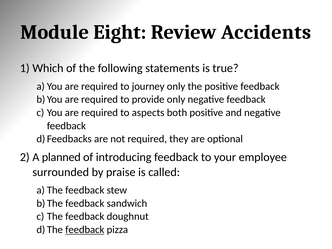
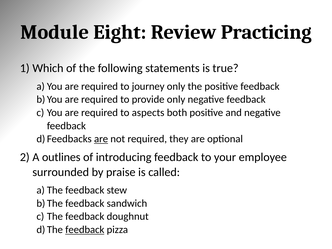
Accidents: Accidents -> Practicing
are at (101, 139) underline: none -> present
planned: planned -> outlines
